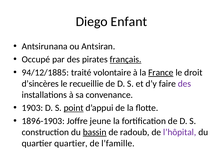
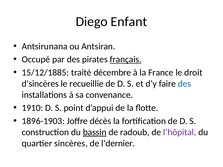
94/12/1885: 94/12/1885 -> 15/12/1885
volontaire: volontaire -> décembre
France underline: present -> none
des at (185, 84) colour: purple -> blue
1903: 1903 -> 1910
point underline: present -> none
jeune: jeune -> décès
quartier quartier: quartier -> sincères
l’famille: l’famille -> l’dernier
